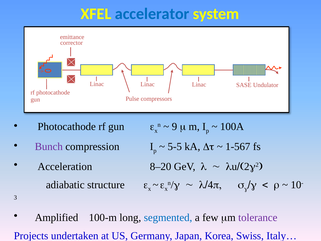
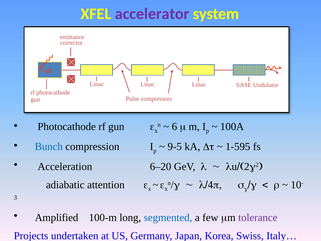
accelerator colour: blue -> purple
9: 9 -> 6
Bunch colour: purple -> blue
5-5: 5-5 -> 9-5
1-567: 1-567 -> 1-595
8–20: 8–20 -> 6–20
structure: structure -> attention
